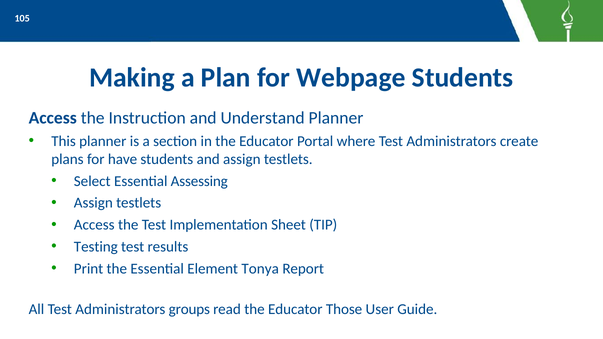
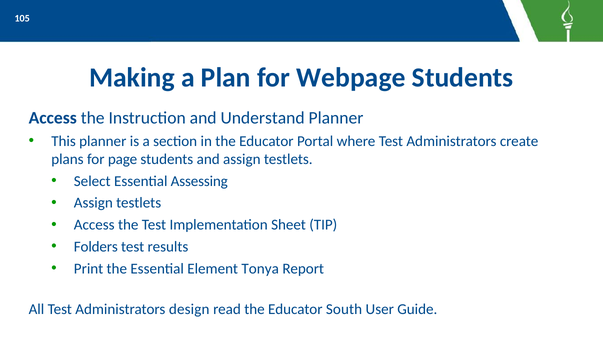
have: have -> page
Testing: Testing -> Folders
groups: groups -> design
Those: Those -> South
